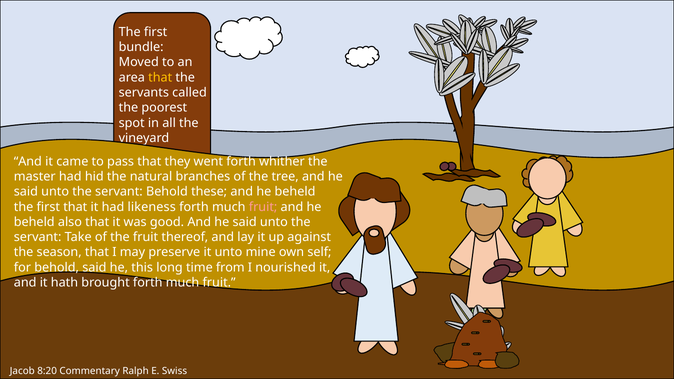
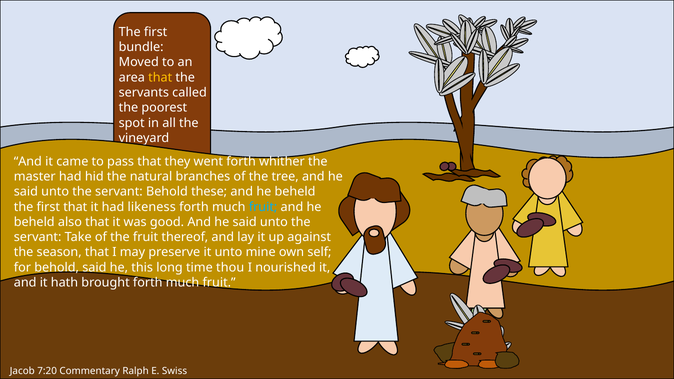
fruit at (263, 207) colour: pink -> light blue
from: from -> thou
8:20: 8:20 -> 7:20
